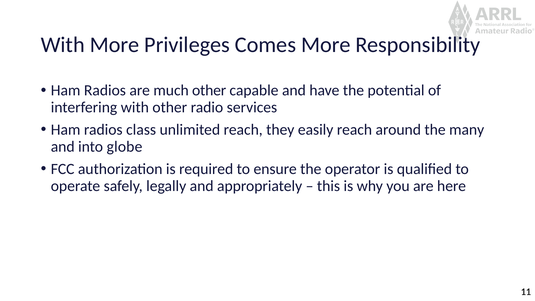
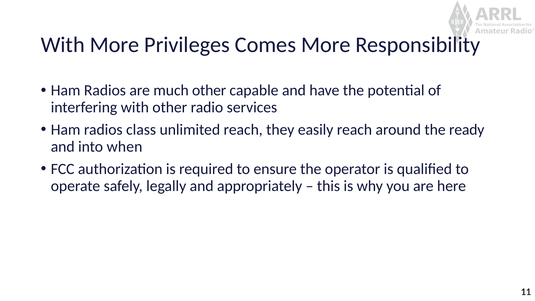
many: many -> ready
globe: globe -> when
